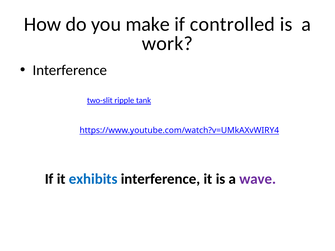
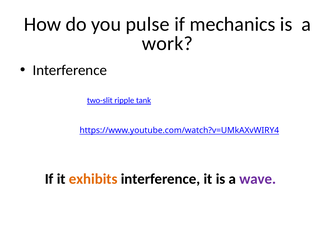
make: make -> pulse
controlled: controlled -> mechanics
exhibits colour: blue -> orange
